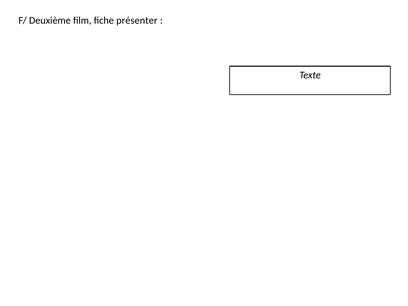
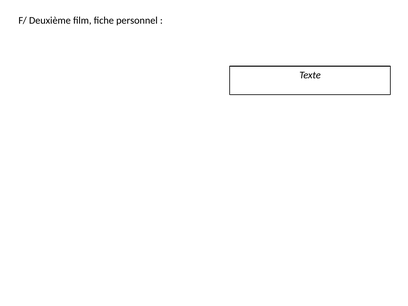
présenter: présenter -> personnel
